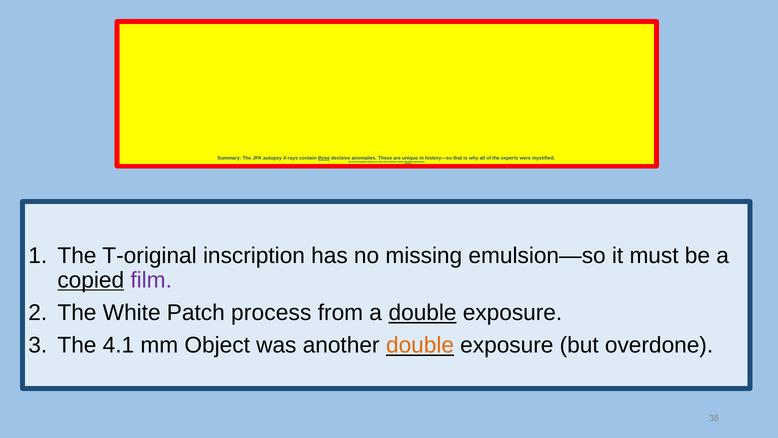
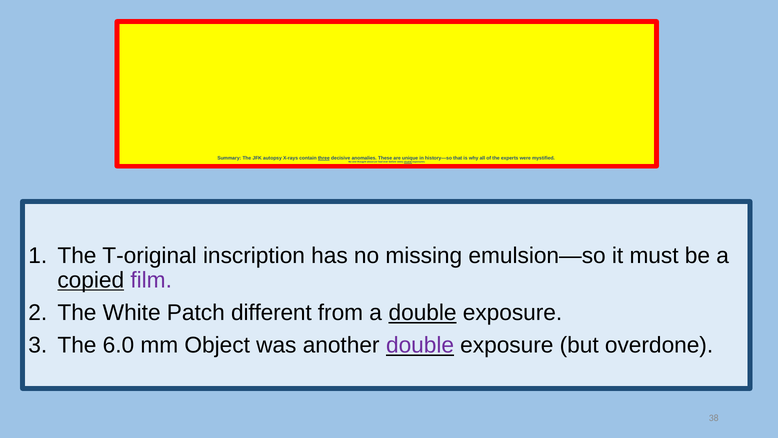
process: process -> different
4.1: 4.1 -> 6.0
double at (420, 345) colour: orange -> purple
